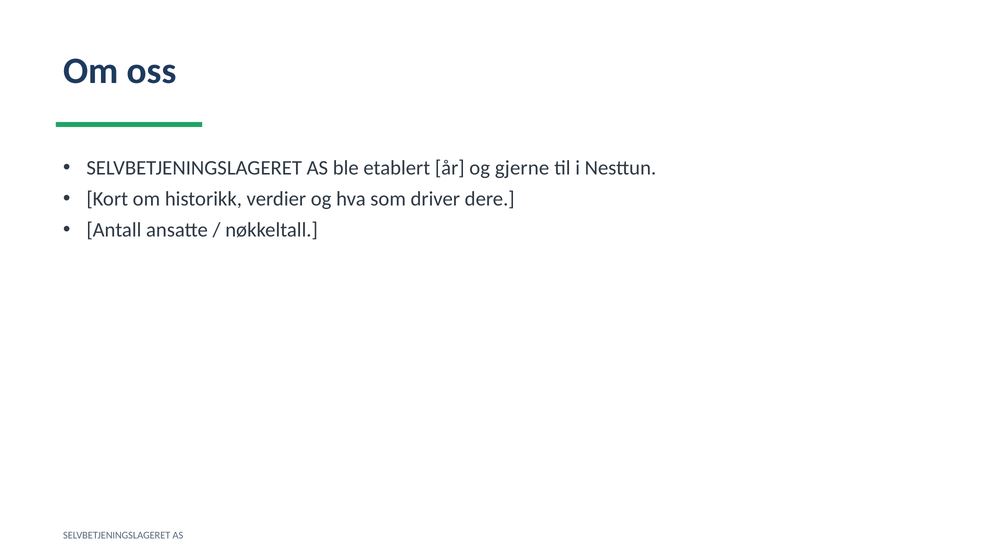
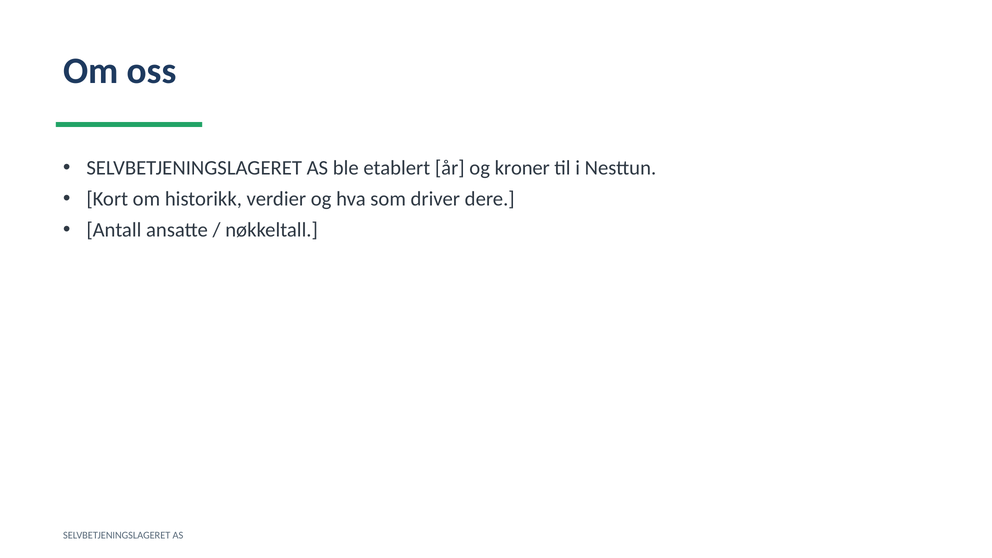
gjerne: gjerne -> kroner
